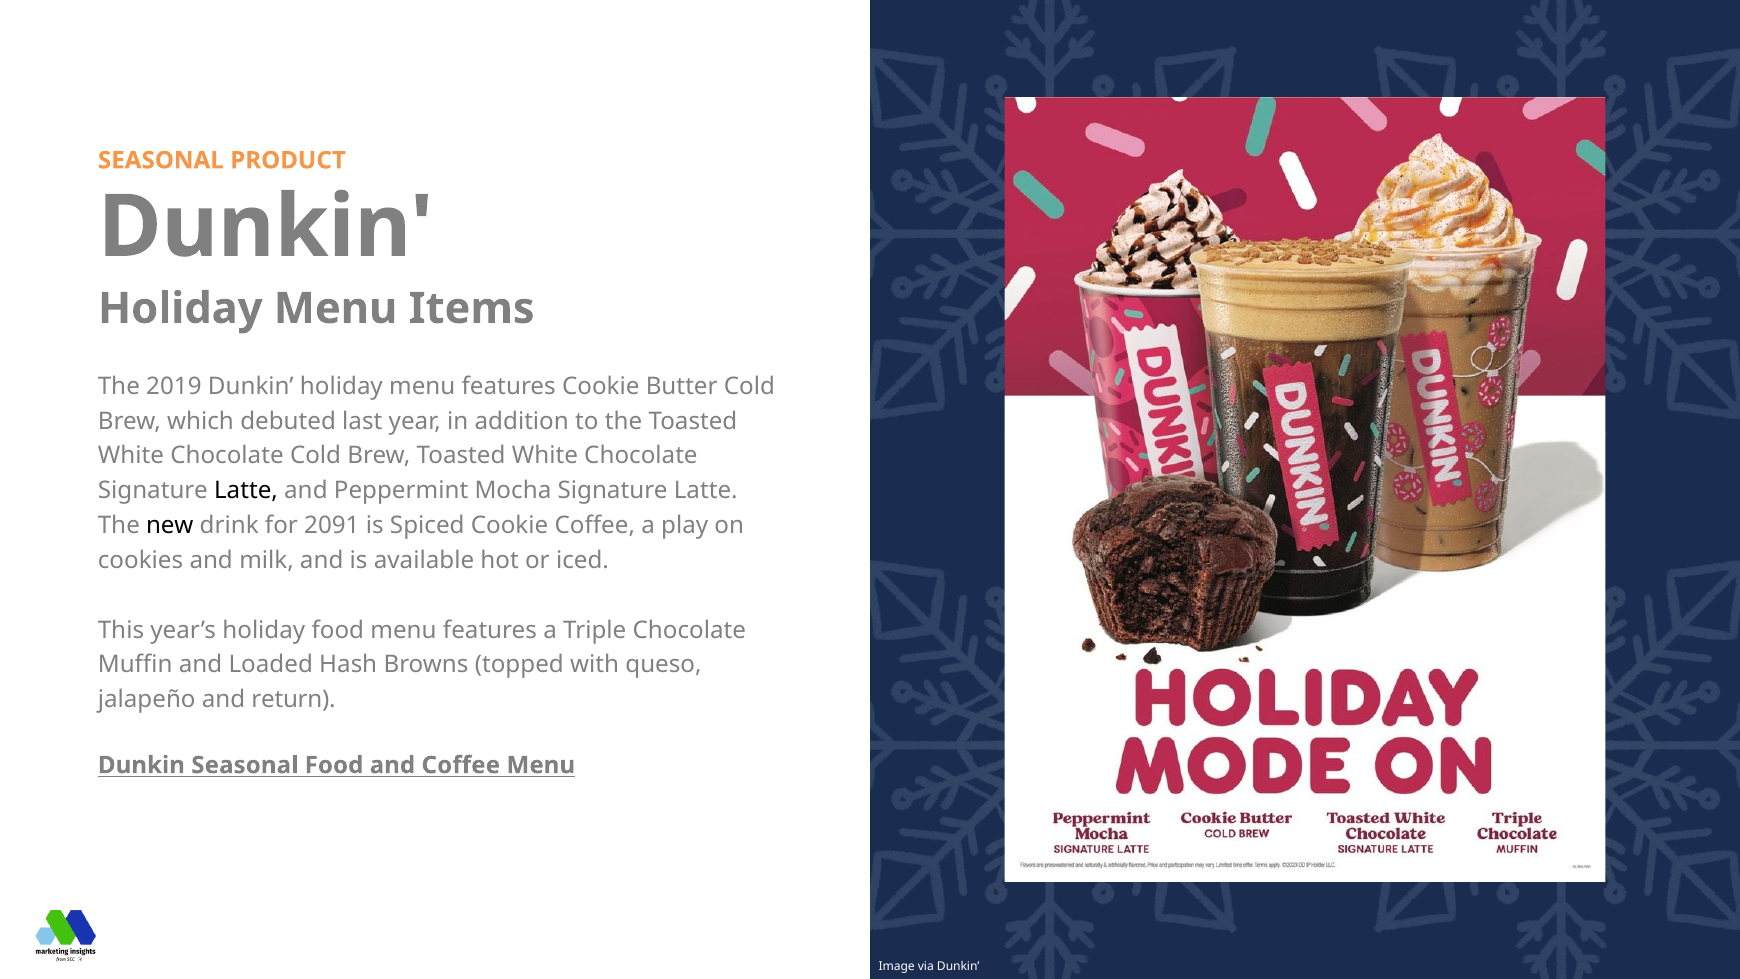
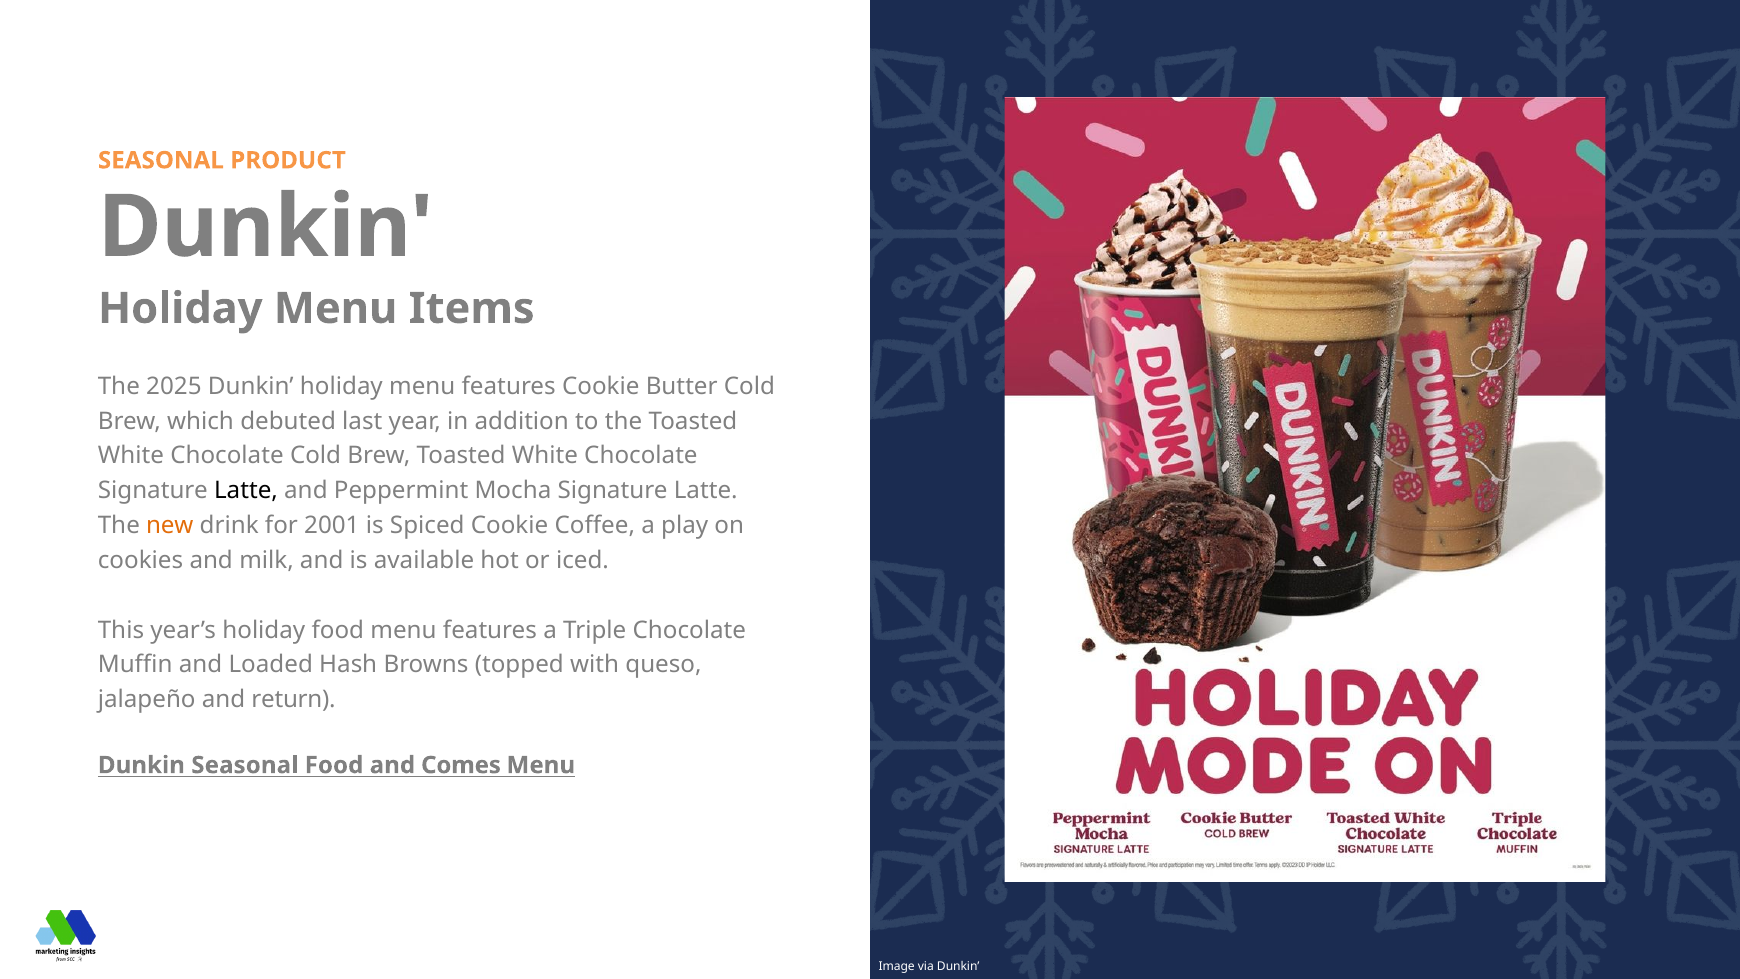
2019: 2019 -> 2025
new colour: black -> orange
2091: 2091 -> 2001
and Coffee: Coffee -> Comes
